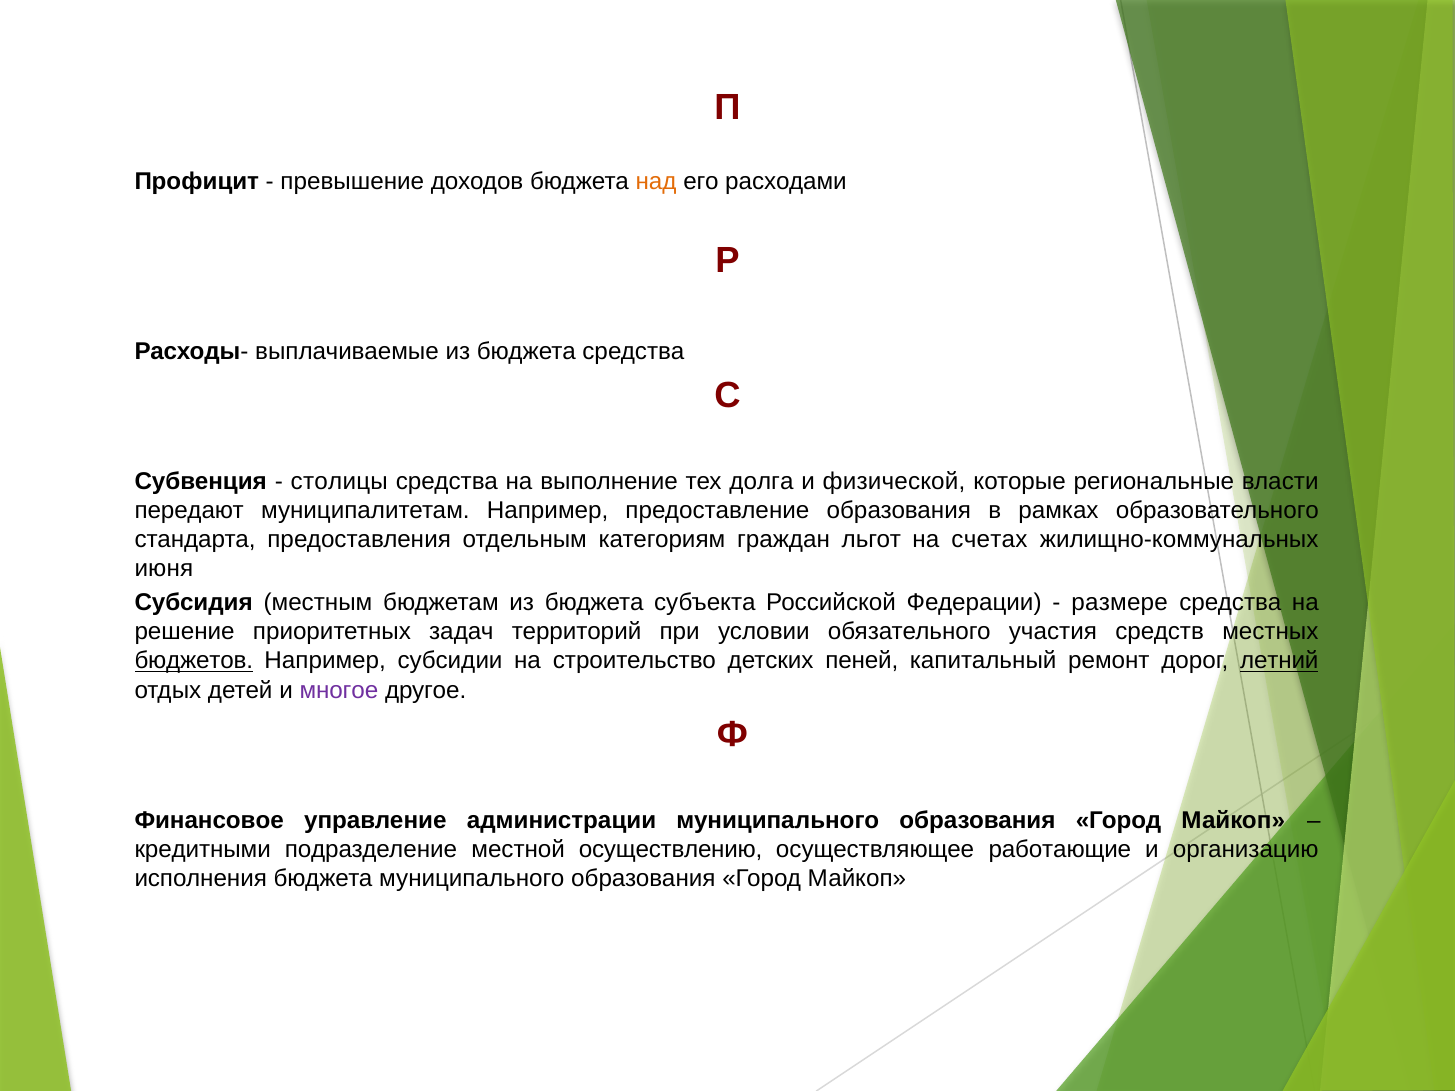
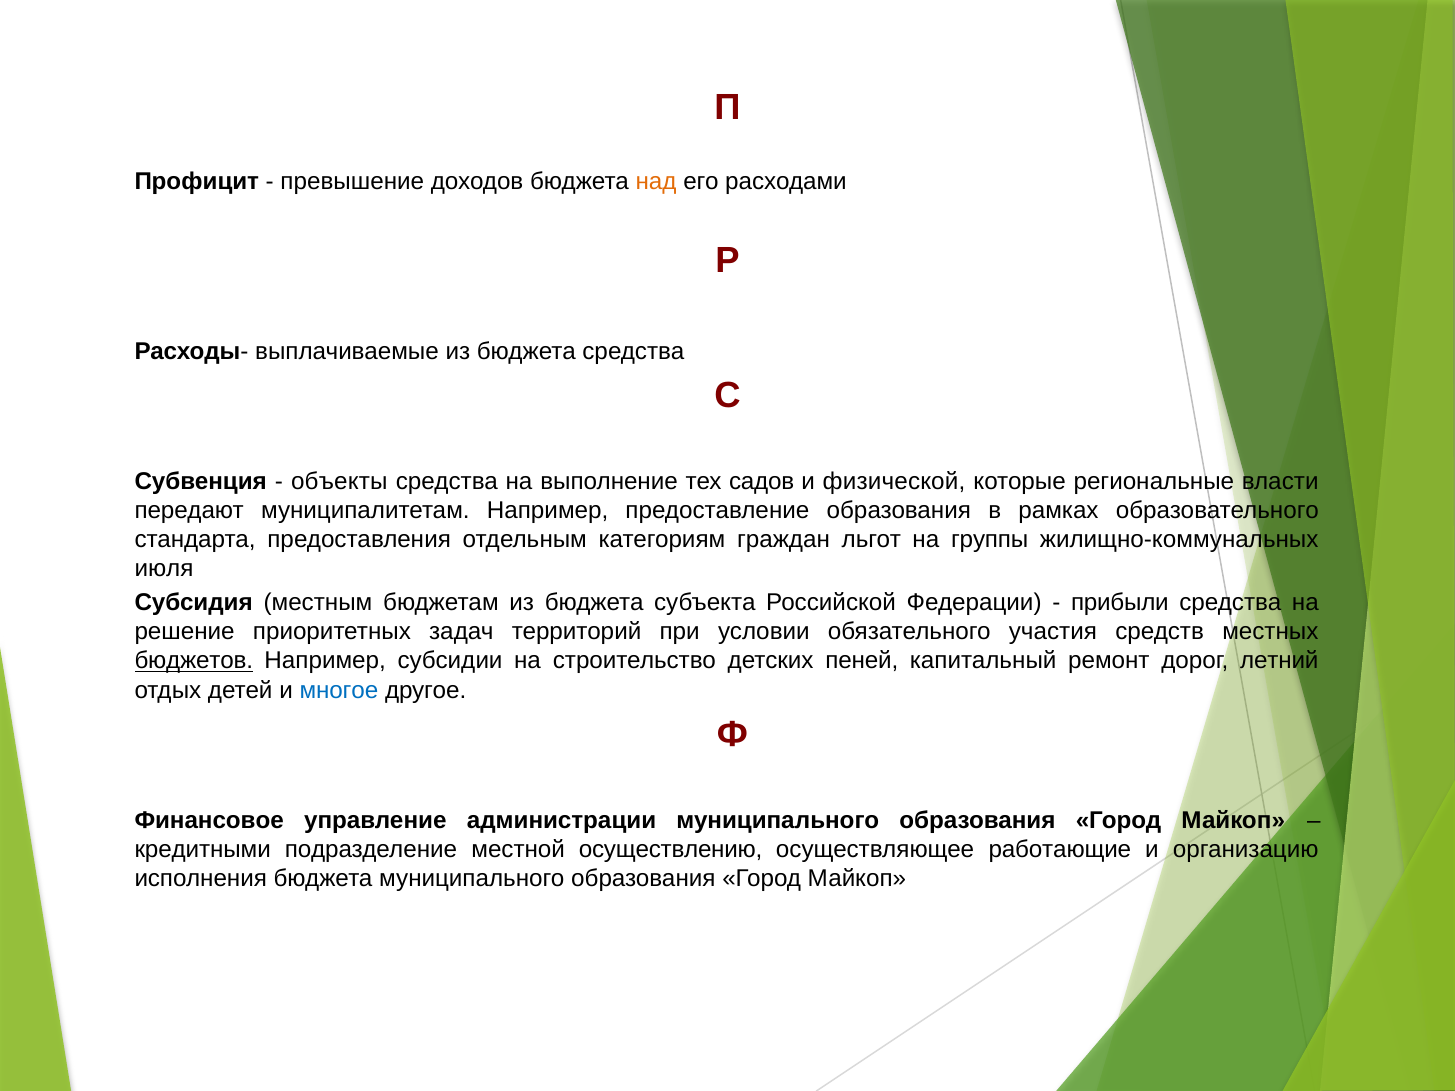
столицы: столицы -> объекты
долга: долга -> садов
счетах: счетах -> группы
июня: июня -> июля
размере: размере -> прибыли
летний underline: present -> none
многое colour: purple -> blue
